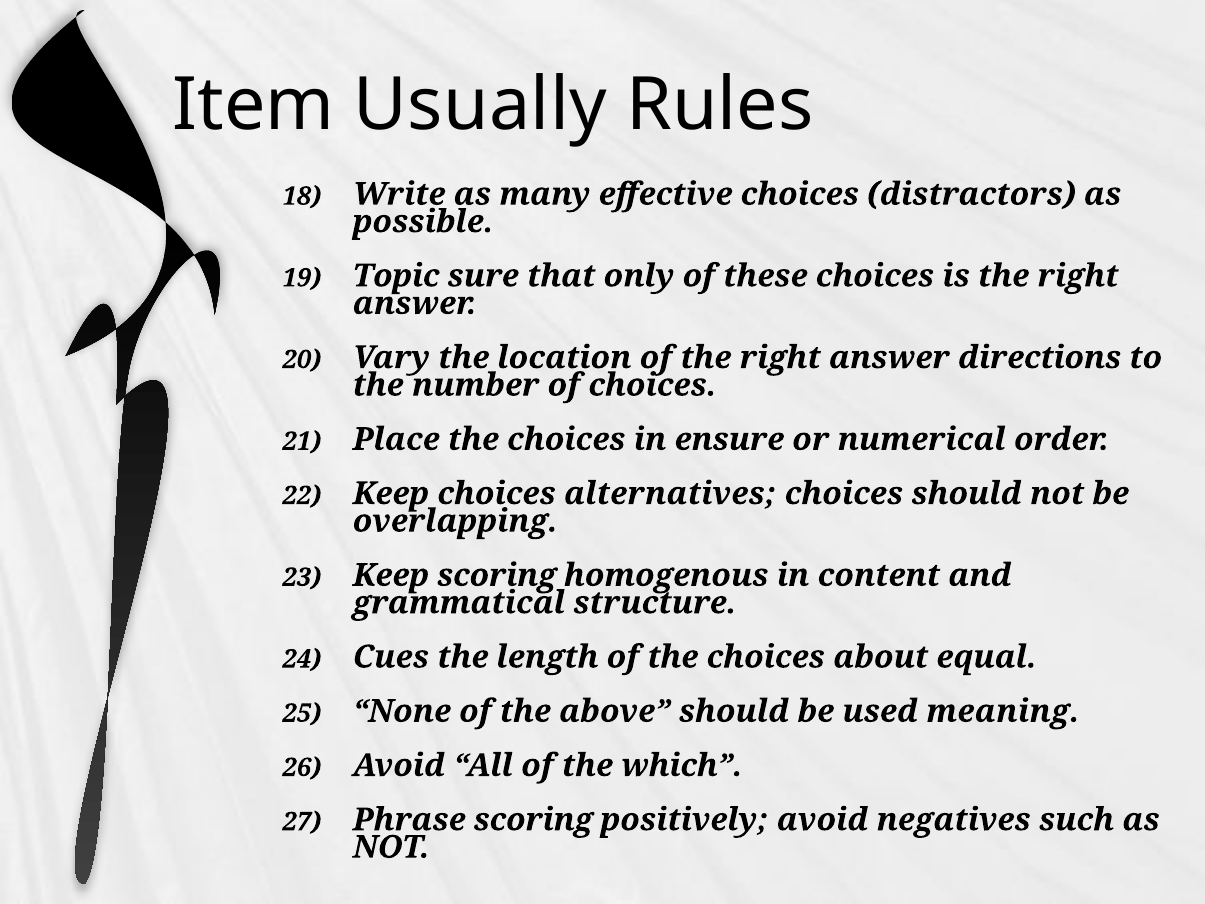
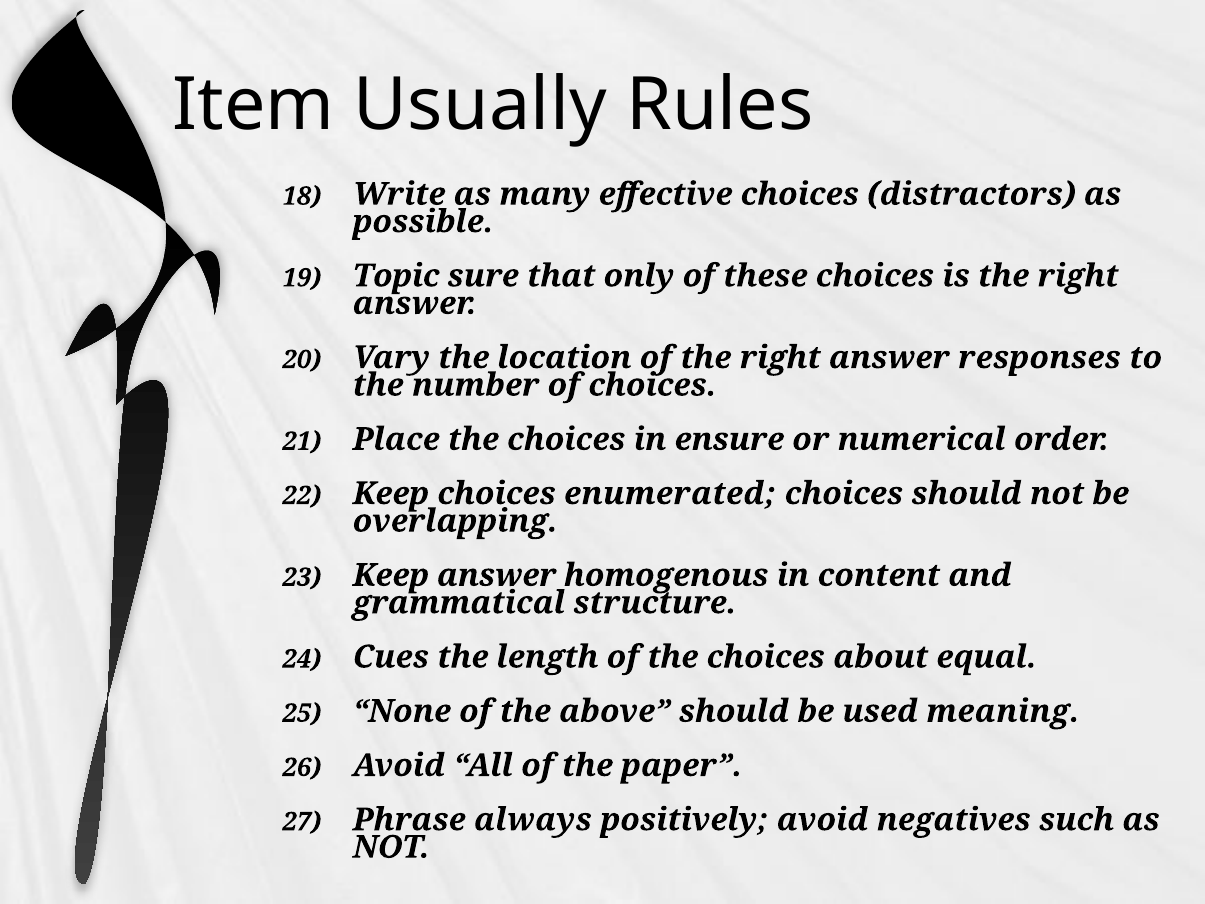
directions: directions -> responses
alternatives: alternatives -> enumerated
Keep scoring: scoring -> answer
which: which -> paper
Phrase scoring: scoring -> always
